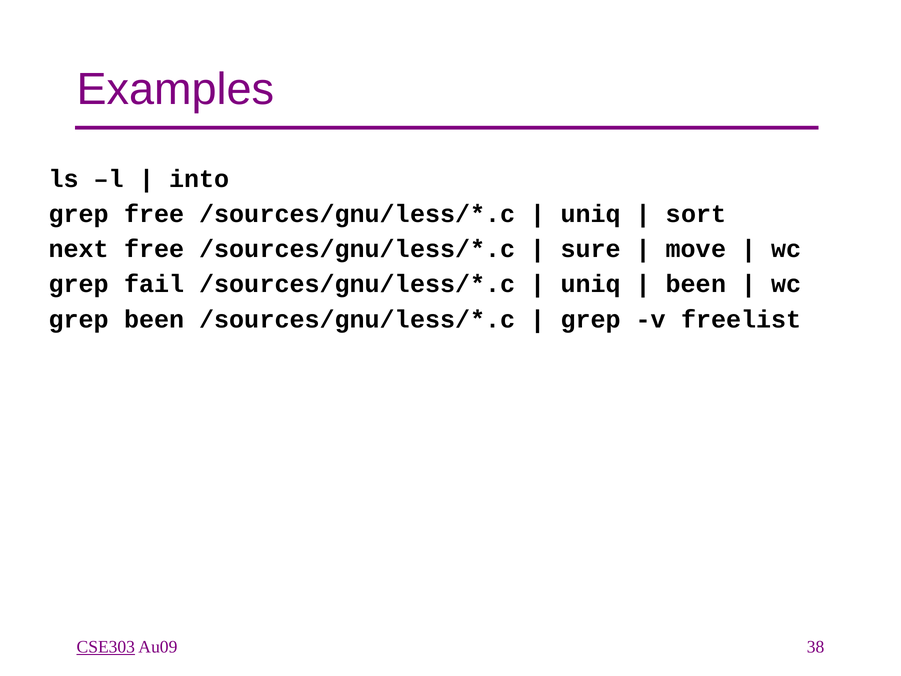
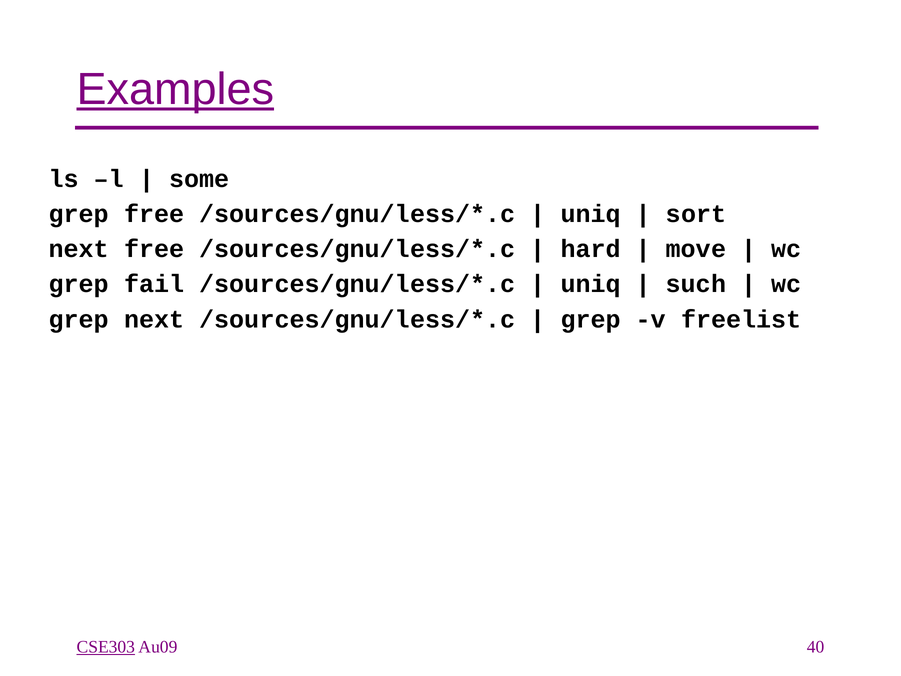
Examples underline: none -> present
into: into -> some
sure: sure -> hard
been at (696, 284): been -> such
grep been: been -> next
38: 38 -> 40
